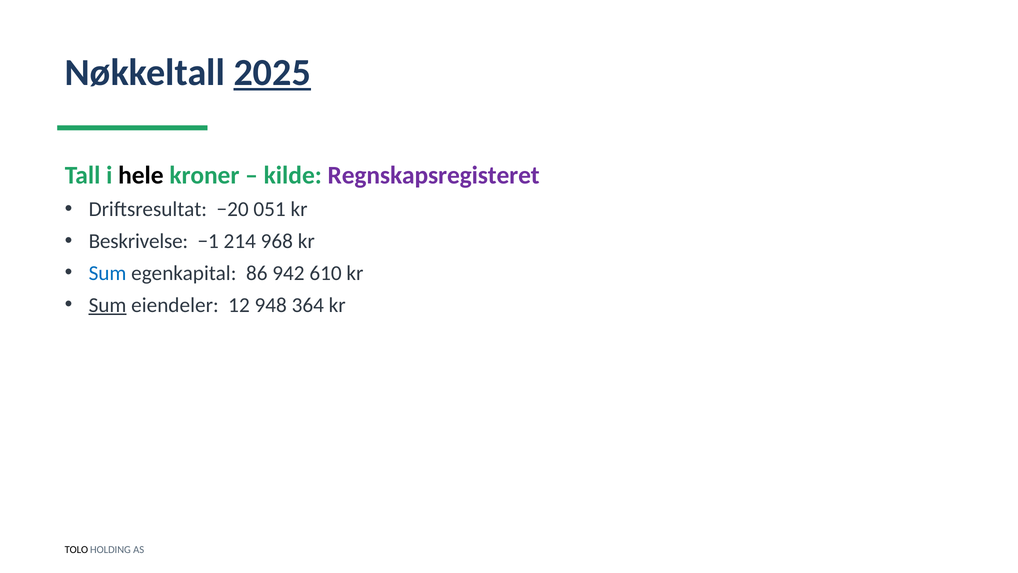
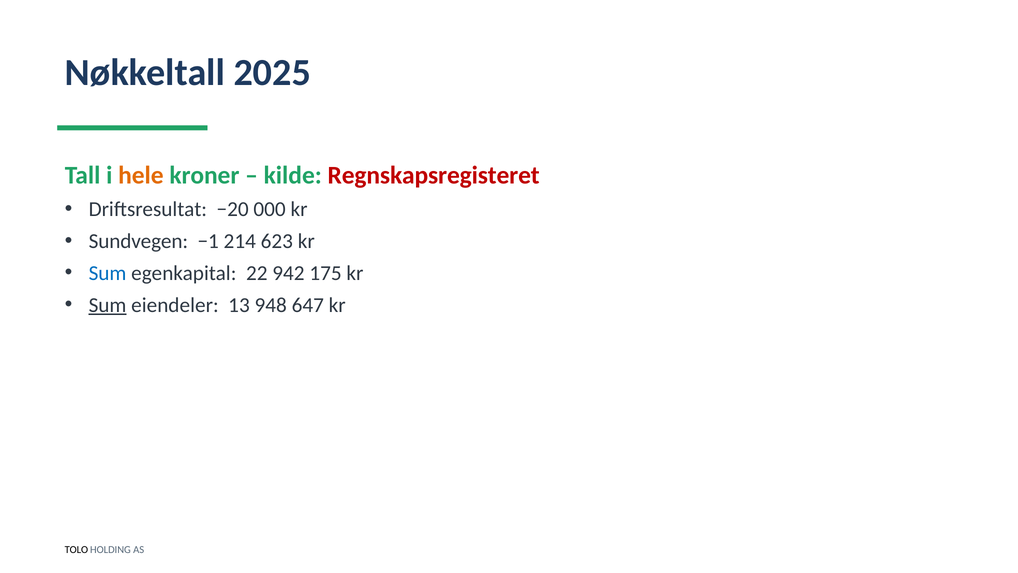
2025 underline: present -> none
hele colour: black -> orange
Regnskapsregisteret colour: purple -> red
051: 051 -> 000
Beskrivelse: Beskrivelse -> Sundvegen
968: 968 -> 623
86: 86 -> 22
610: 610 -> 175
12: 12 -> 13
364: 364 -> 647
